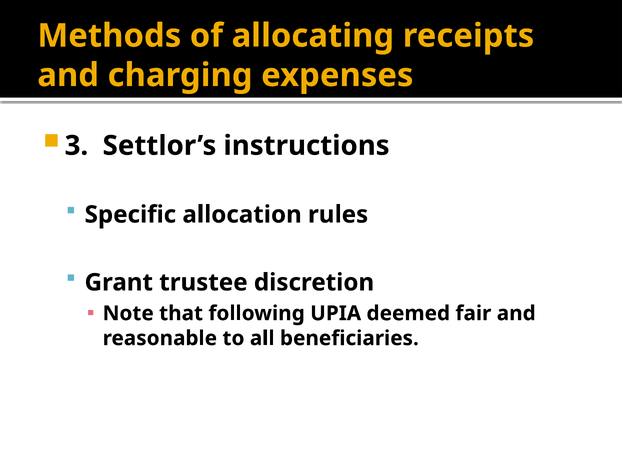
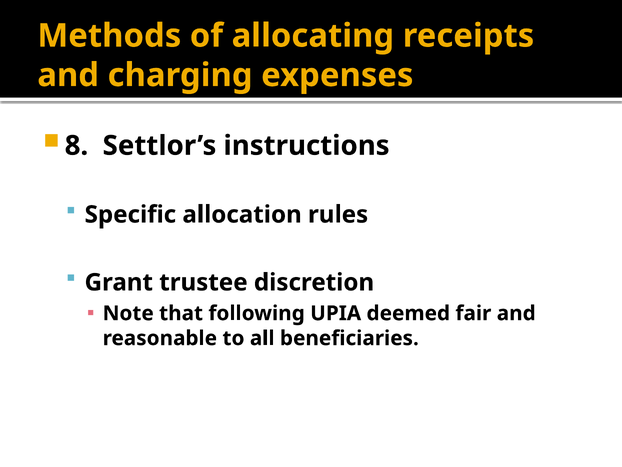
3: 3 -> 8
